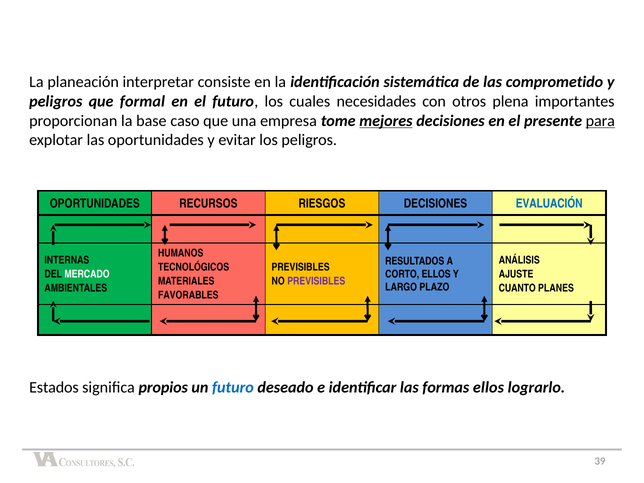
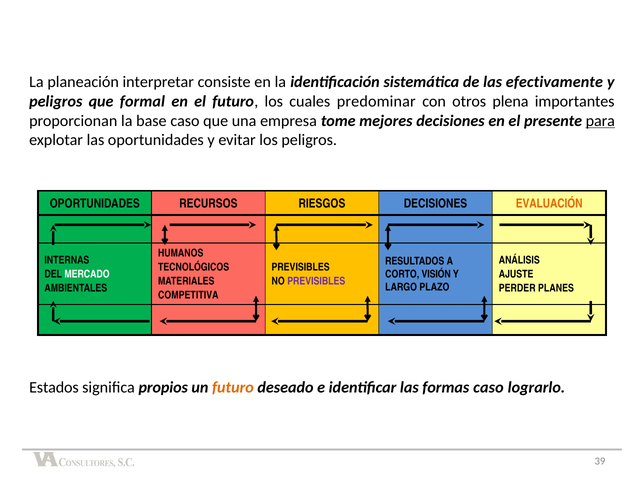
comprometido: comprometido -> efectivamente
necesidades: necesidades -> predominar
mejores underline: present -> none
EVALUACIÓN colour: blue -> orange
CORTO ELLOS: ELLOS -> VISIÓN
CUANTO: CUANTO -> PERDER
FAVORABLES: FAVORABLES -> COMPETITIVA
futuro at (233, 387) colour: blue -> orange
formas ellos: ellos -> caso
